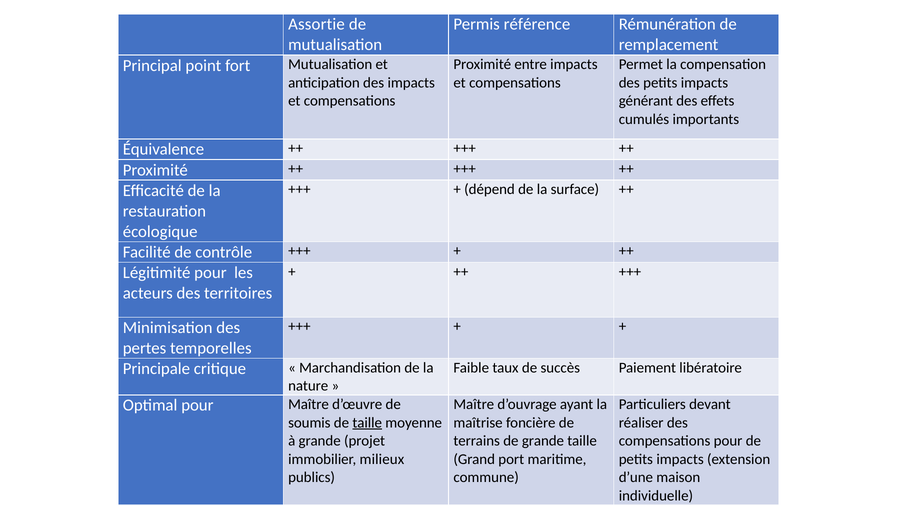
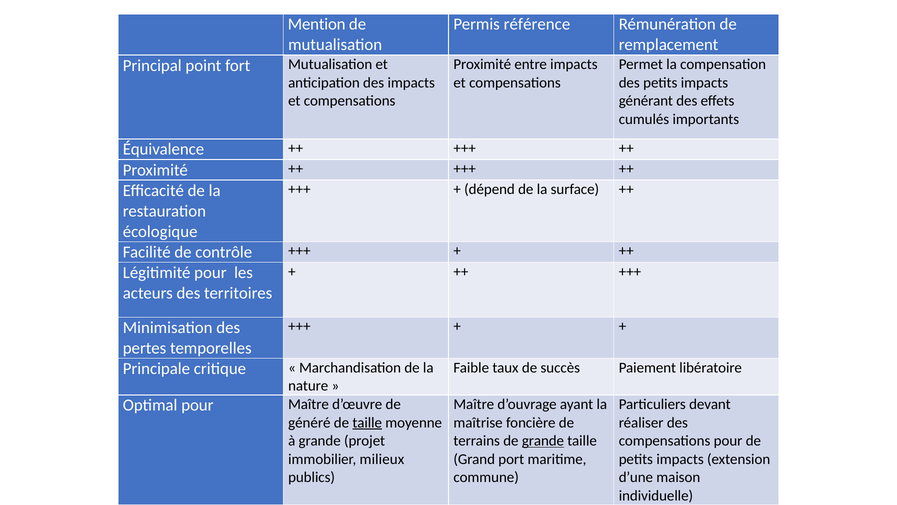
Assortie: Assortie -> Mention
soumis: soumis -> généré
grande at (543, 440) underline: none -> present
